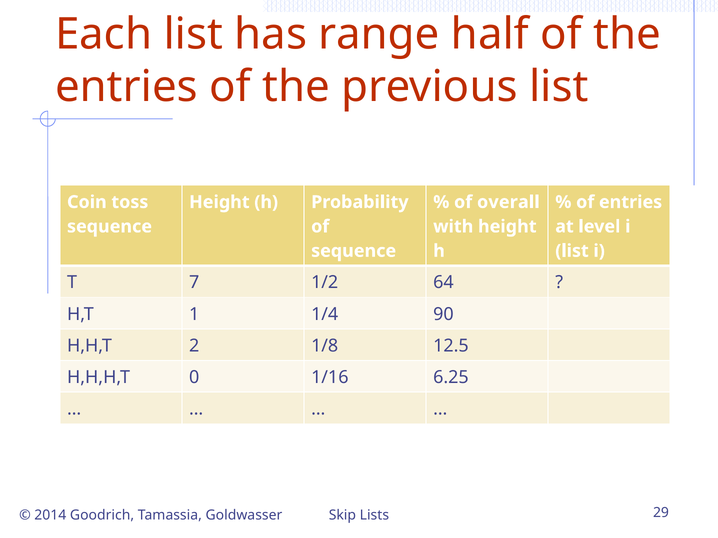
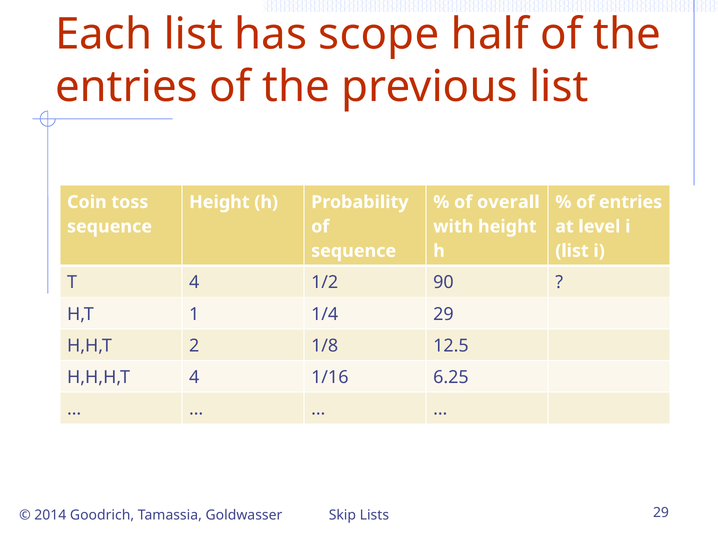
range: range -> scope
T 7: 7 -> 4
64: 64 -> 90
1/4 90: 90 -> 29
H,H,H,T 0: 0 -> 4
